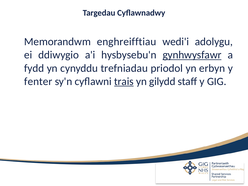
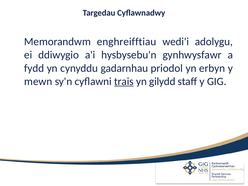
gynhwysfawr underline: present -> none
trefniadau: trefniadau -> gadarnhau
fenter: fenter -> mewn
